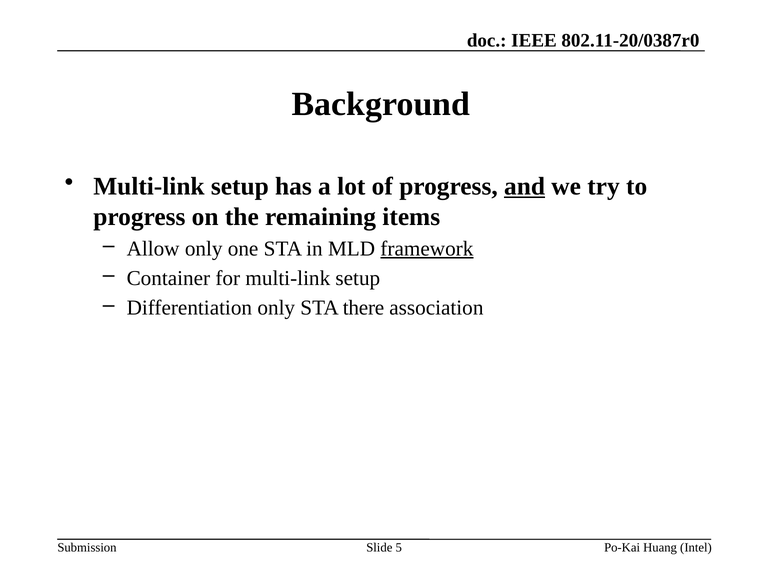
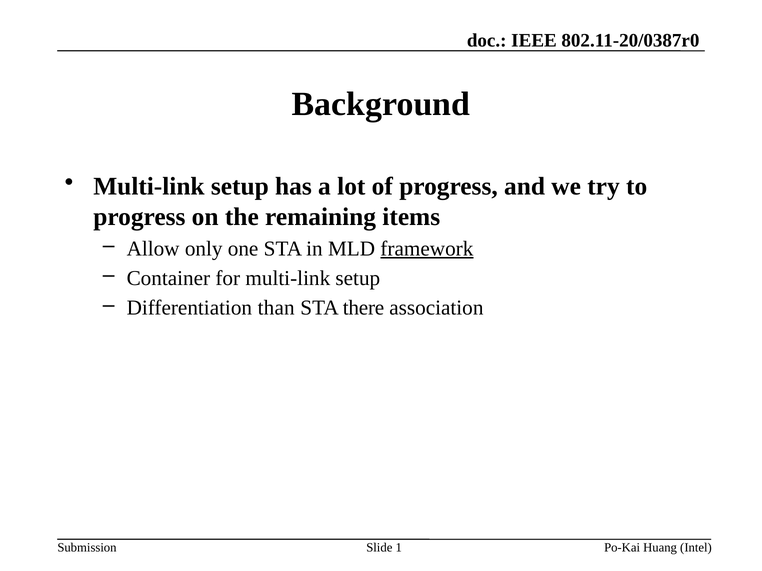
and underline: present -> none
Differentiation only: only -> than
5: 5 -> 1
